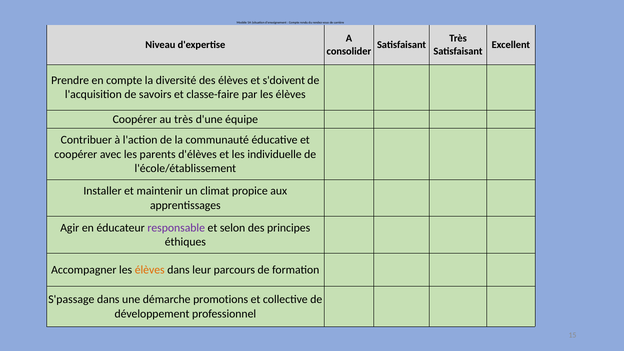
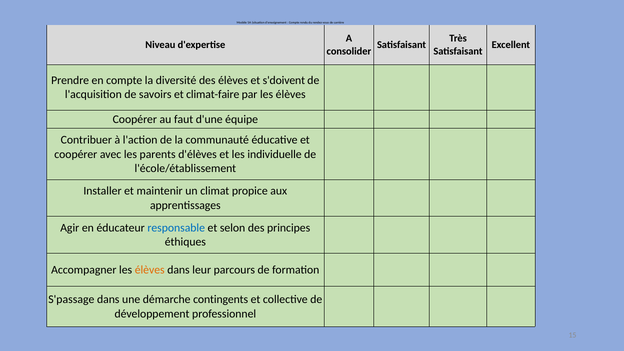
classe-faire: classe-faire -> climat-faire
au très: très -> faut
responsable colour: purple -> blue
promotions: promotions -> contingents
